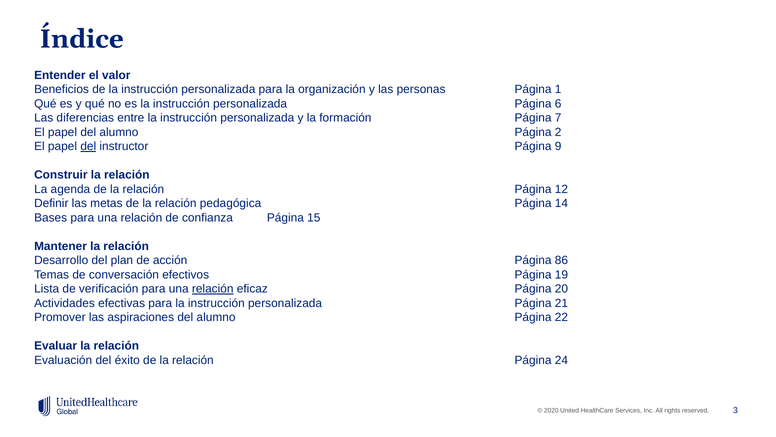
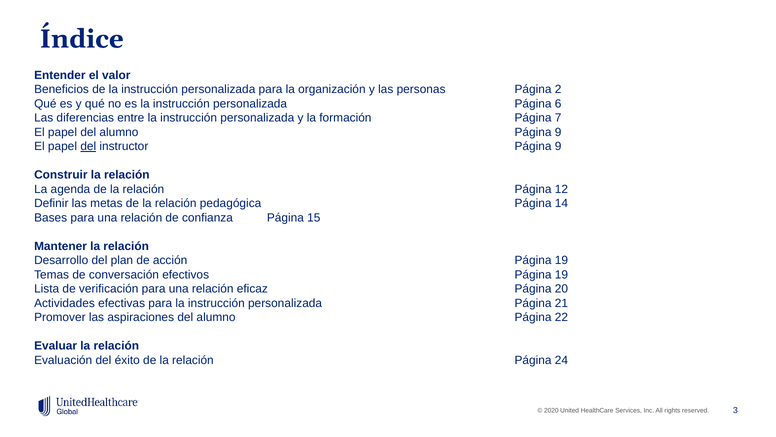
1: 1 -> 2
alumno Página 2: 2 -> 9
acción Página 86: 86 -> 19
relación at (213, 289) underline: present -> none
